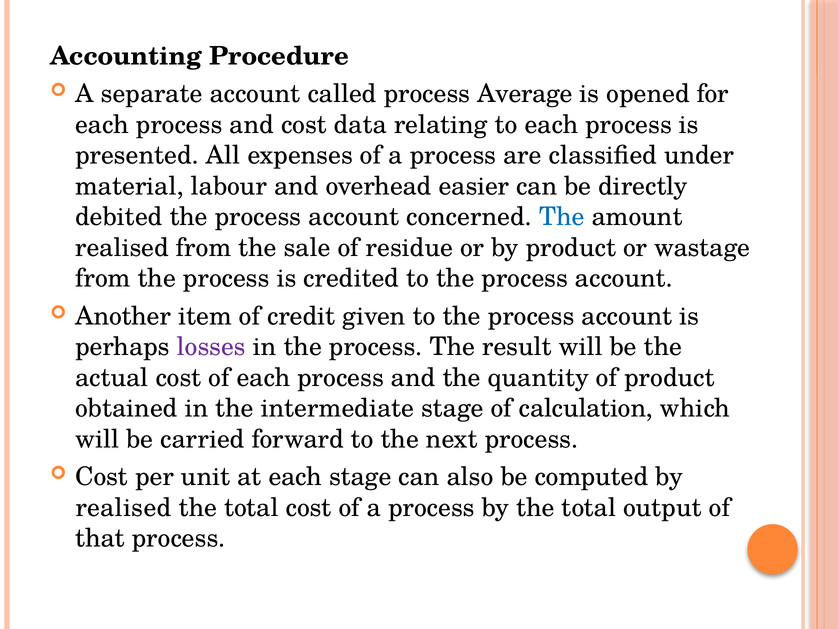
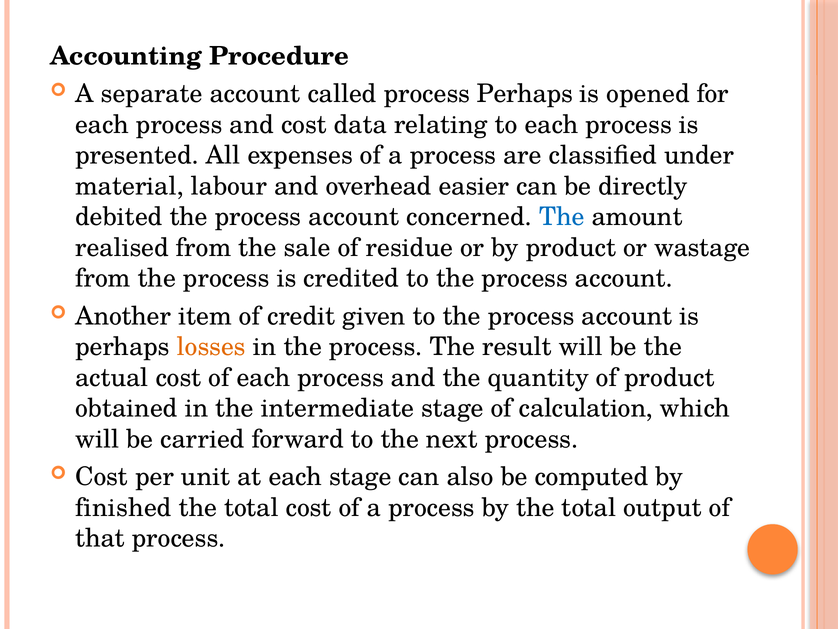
process Average: Average -> Perhaps
losses colour: purple -> orange
realised at (123, 507): realised -> finished
